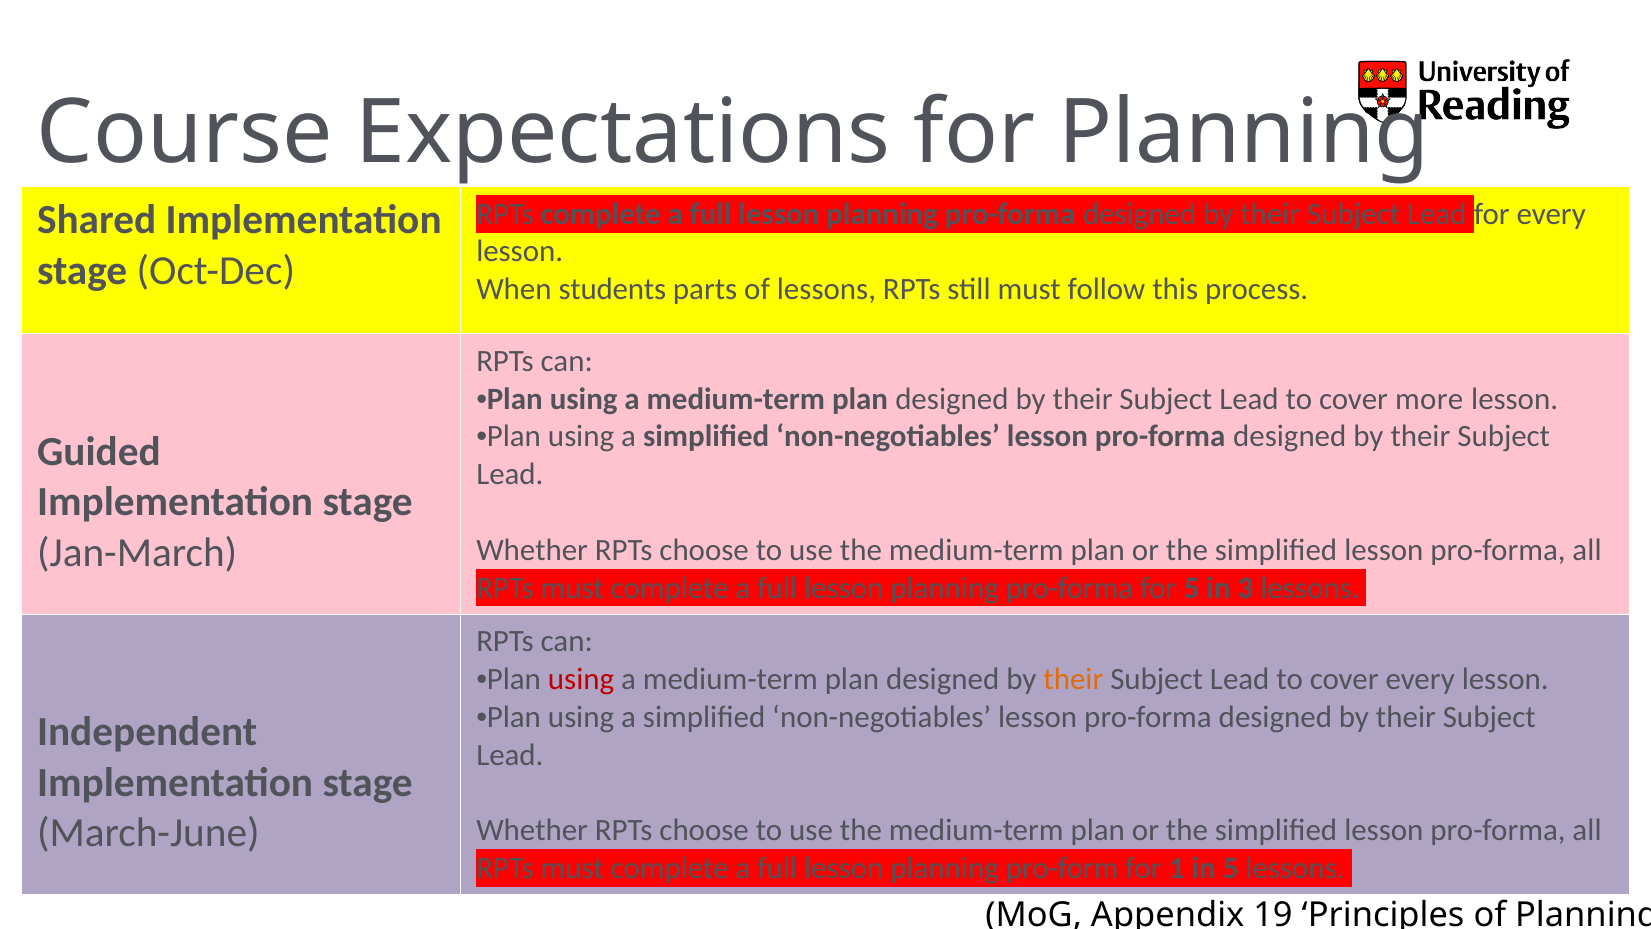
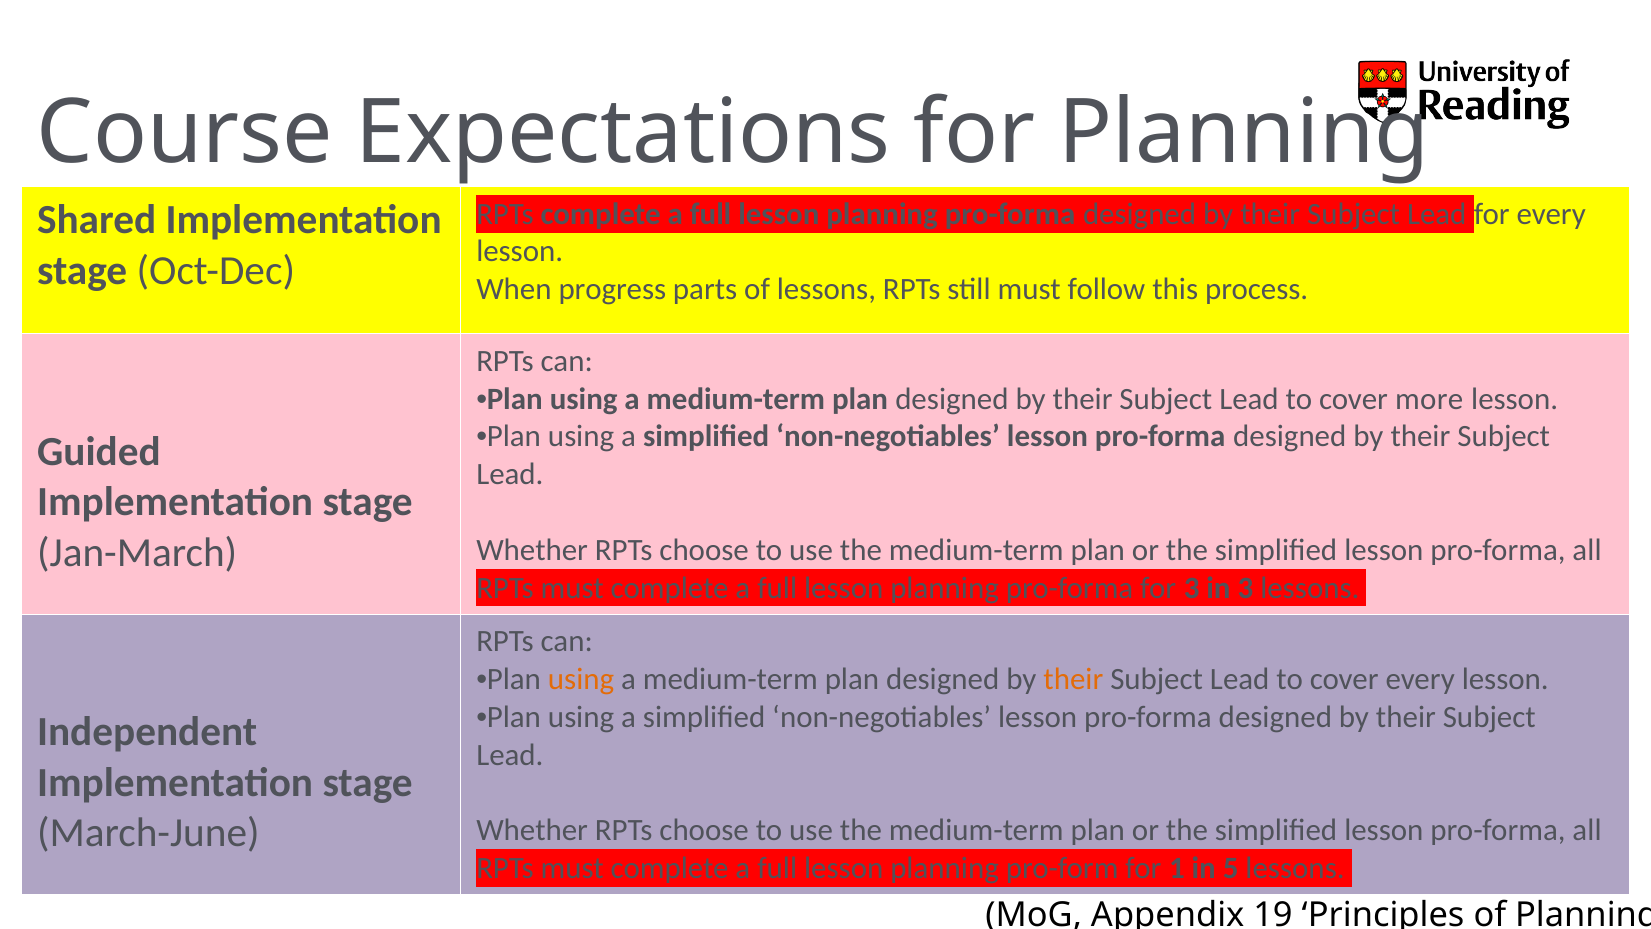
students: students -> progress
for 5: 5 -> 3
using at (581, 679) colour: red -> orange
